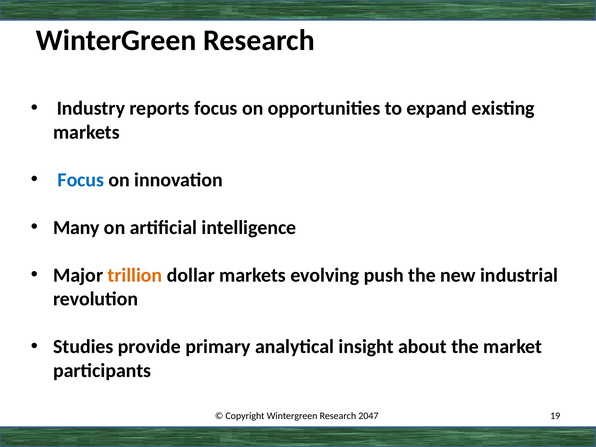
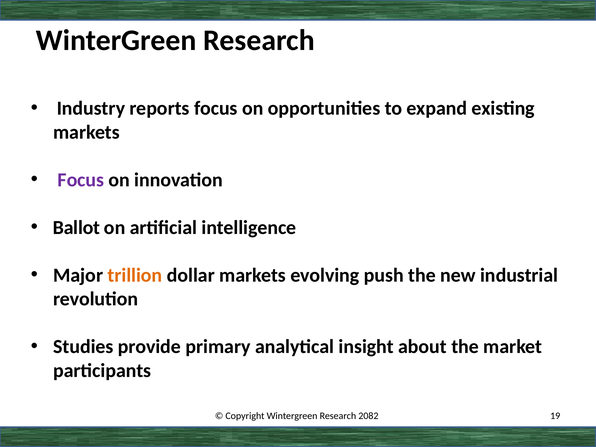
Focus at (81, 180) colour: blue -> purple
Many: Many -> Ballot
2047: 2047 -> 2082
